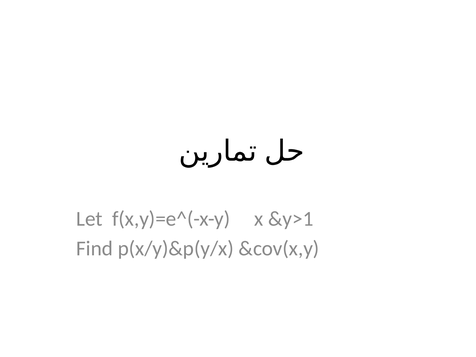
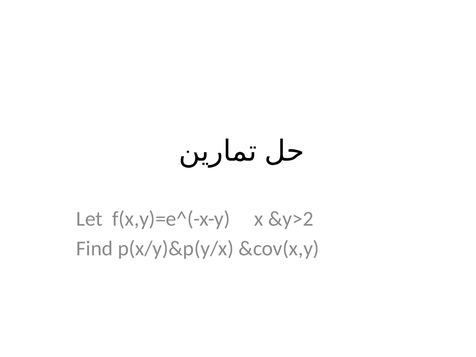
&y>1: &y>1 -> &y>2
